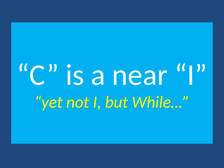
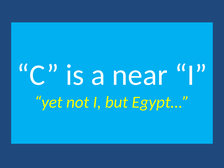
While…: While… -> Egypt…
